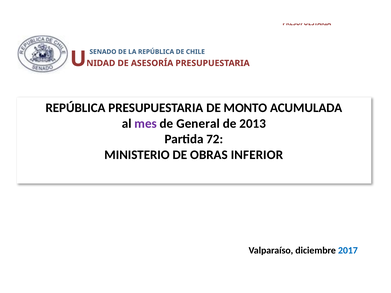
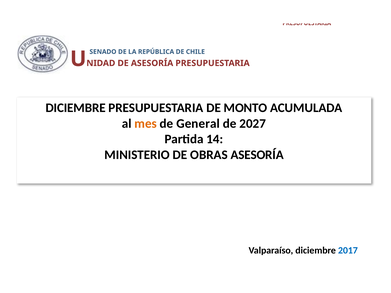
REPÚBLICA at (76, 108): REPÚBLICA -> DICIEMBRE
mes colour: purple -> orange
2013: 2013 -> 2027
72: 72 -> 14
OBRAS INFERIOR: INFERIOR -> ASESORÍA
